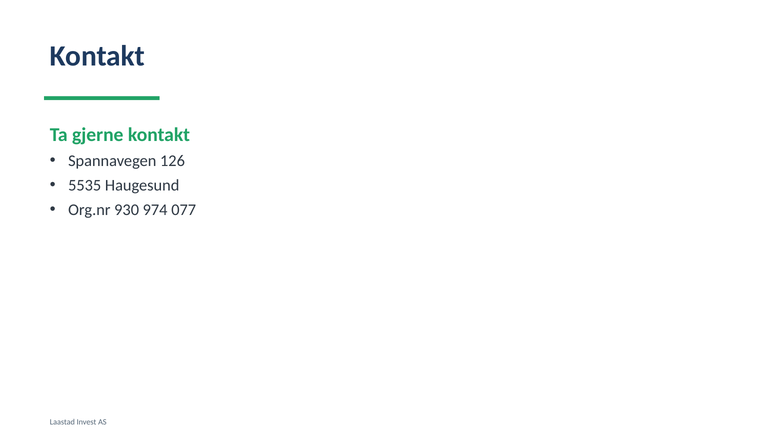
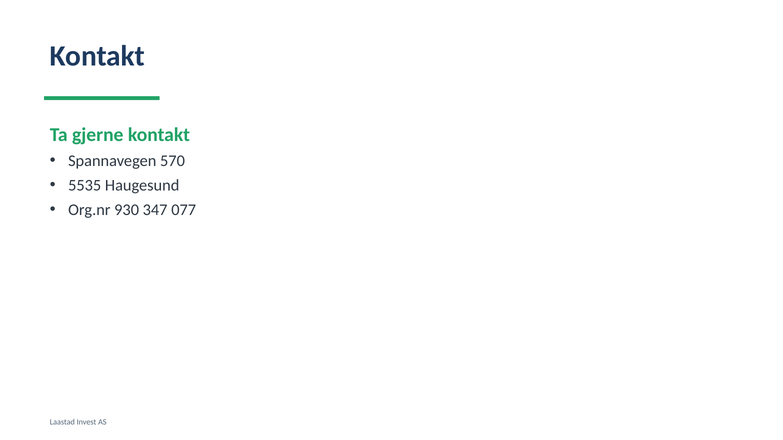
126: 126 -> 570
974: 974 -> 347
